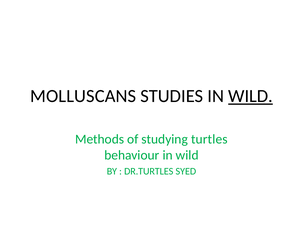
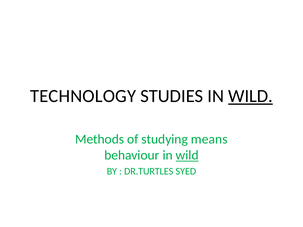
MOLLUSCANS: MOLLUSCANS -> TECHNOLOGY
turtles: turtles -> means
wild at (187, 155) underline: none -> present
